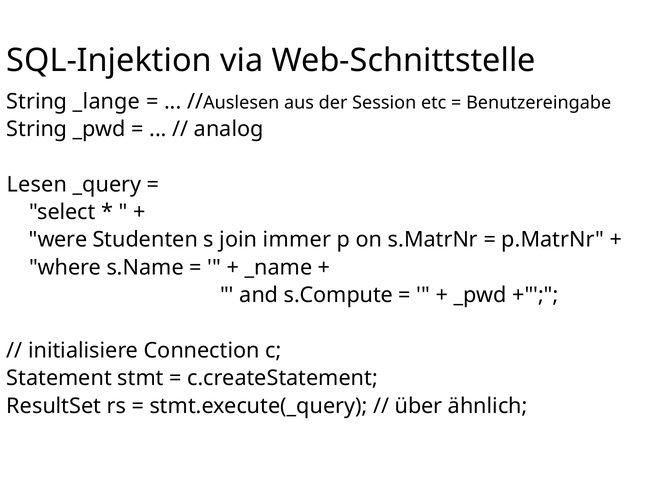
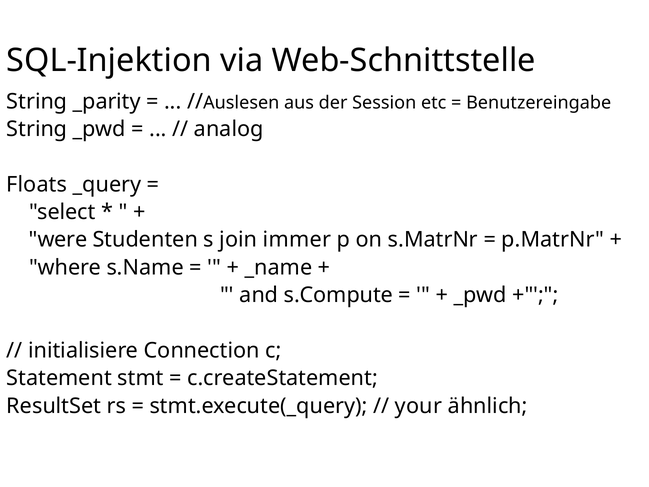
_lange: _lange -> _parity
Lesen: Lesen -> Floats
über: über -> your
